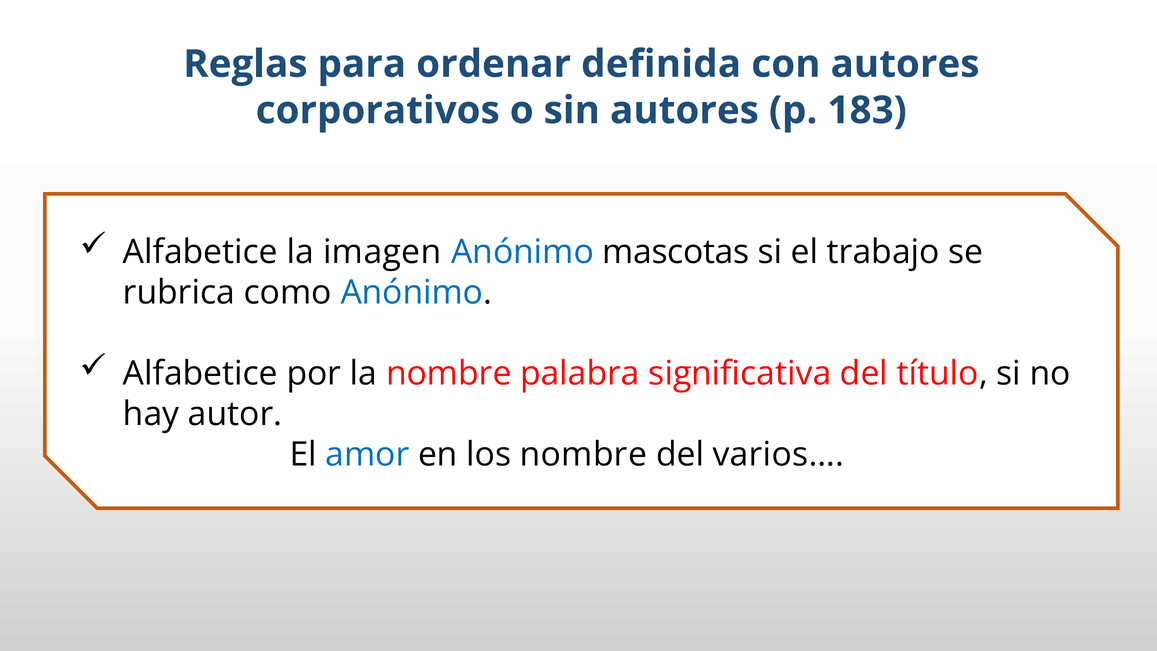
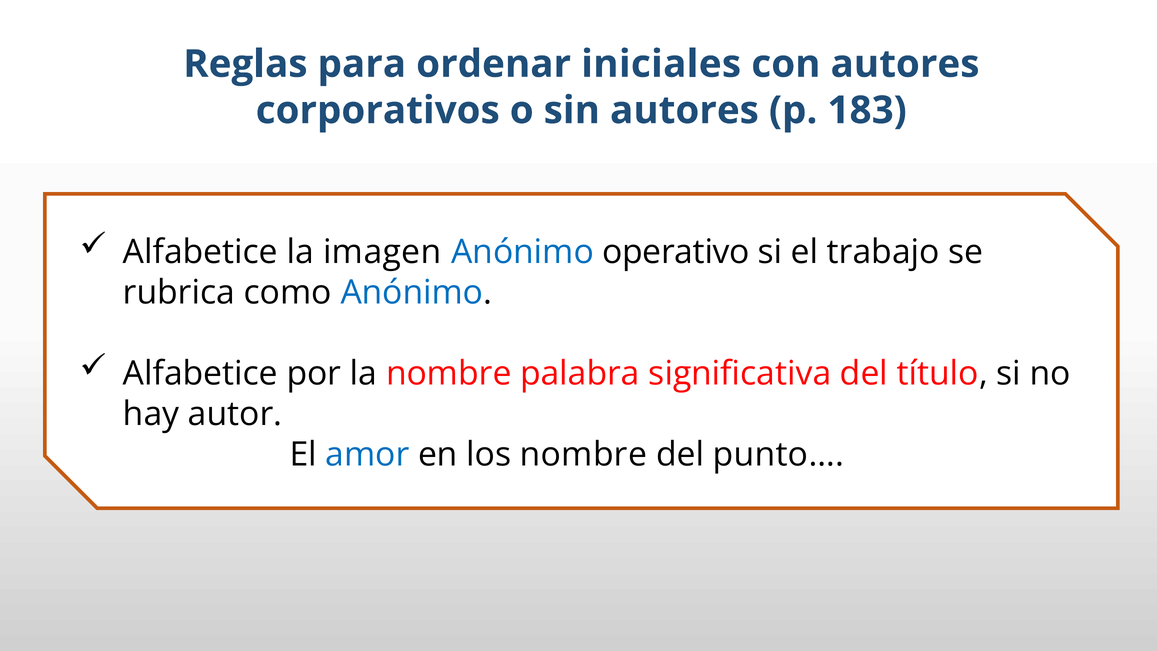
definida: definida -> iniciales
mascotas: mascotas -> operativo
varios…: varios… -> punto…
